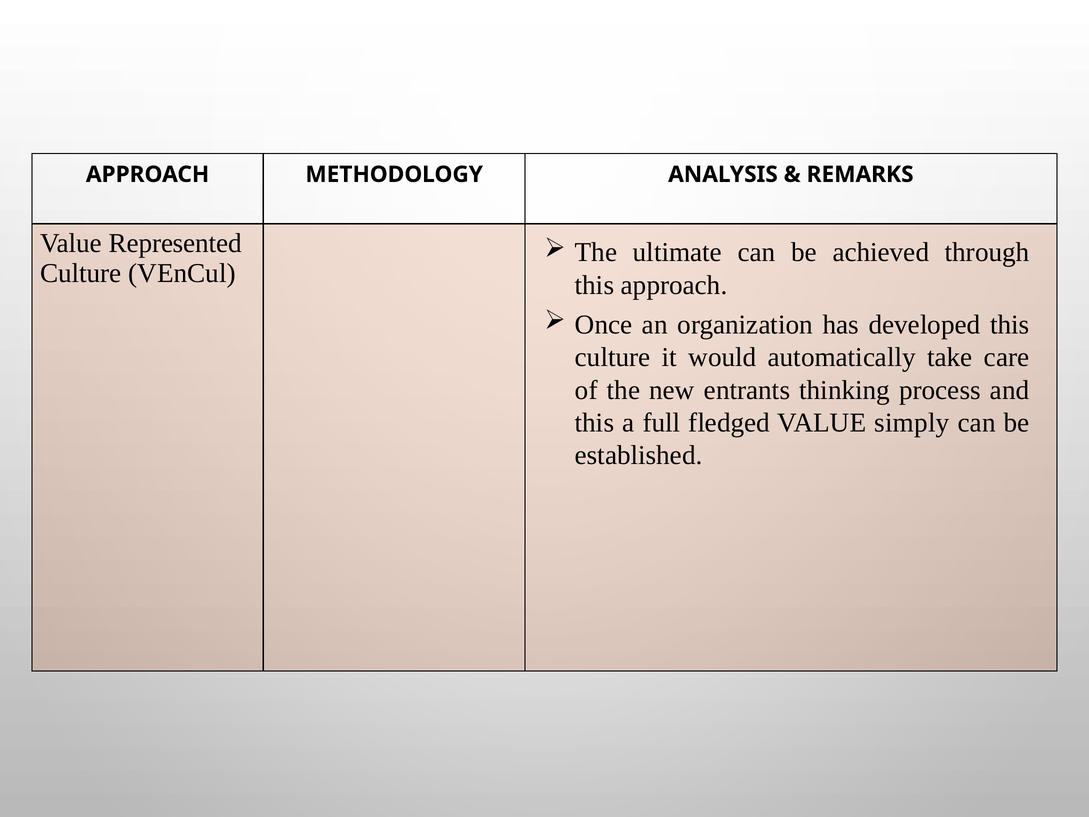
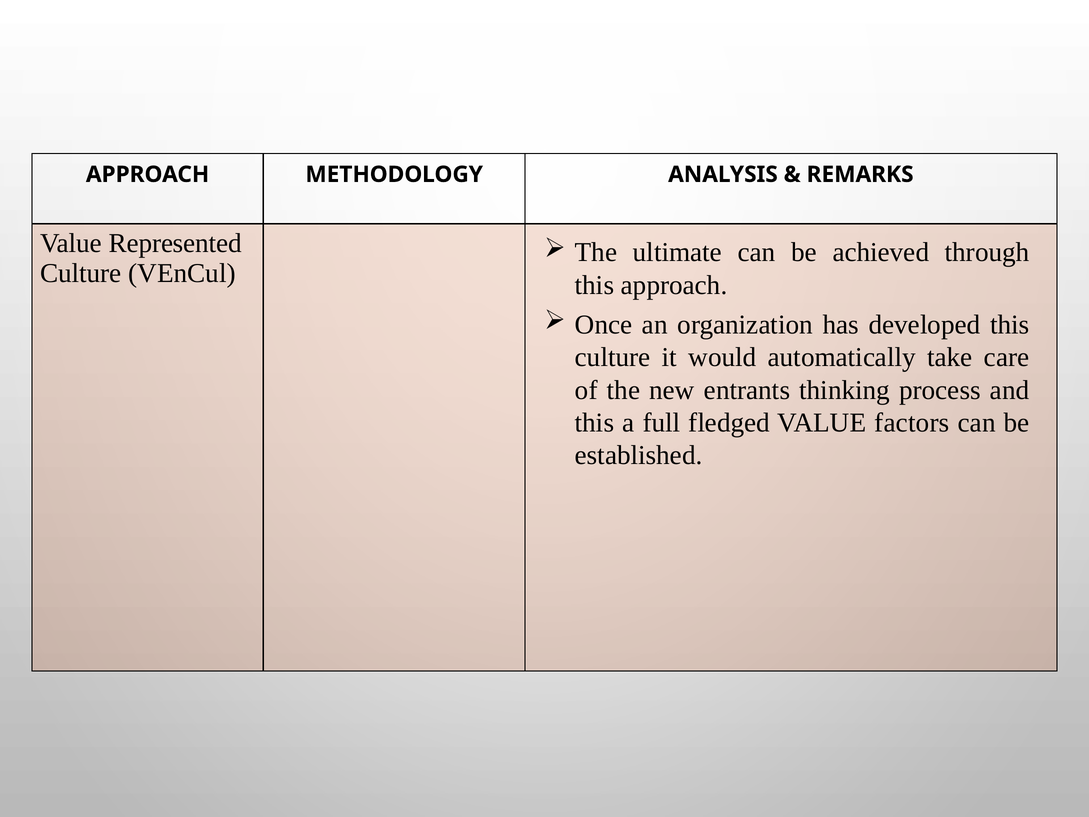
simply: simply -> factors
